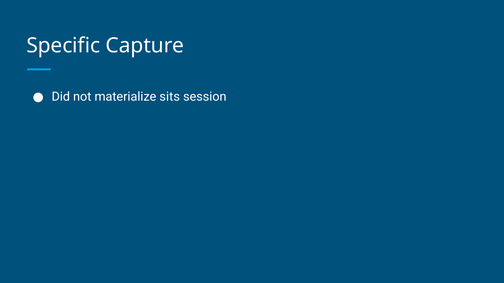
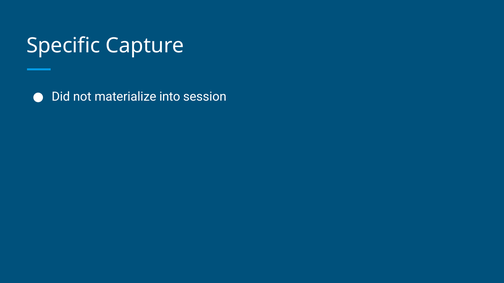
sits: sits -> into
